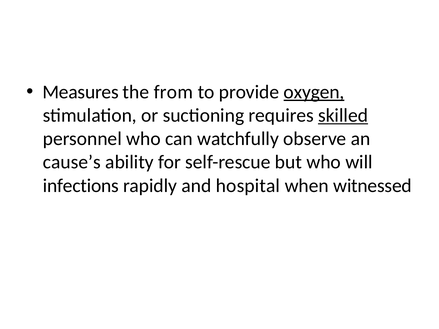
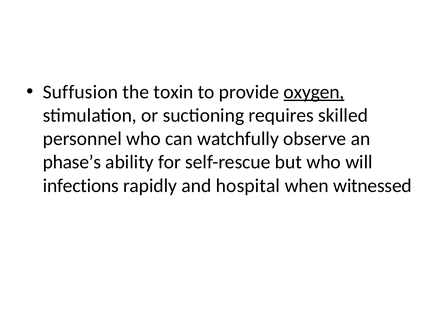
Measures: Measures -> Suffusion
from: from -> toxin
skilled underline: present -> none
cause’s: cause’s -> phase’s
